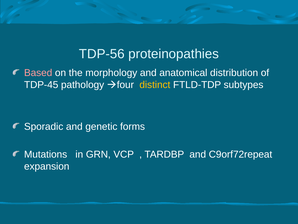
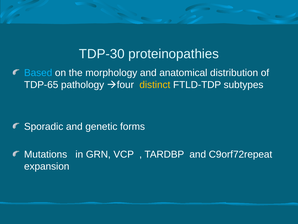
TDP-56: TDP-56 -> TDP-30
Based colour: pink -> light blue
TDP-45: TDP-45 -> TDP-65
